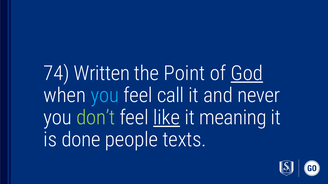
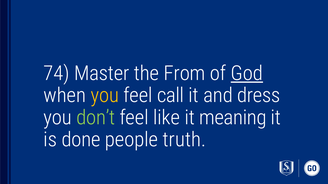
Written: Written -> Master
Point: Point -> From
you at (105, 96) colour: light blue -> yellow
never: never -> dress
like underline: present -> none
texts: texts -> truth
